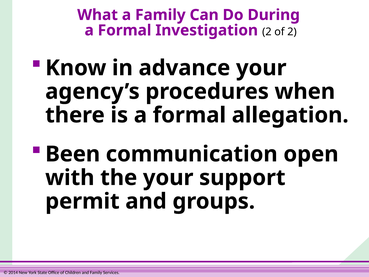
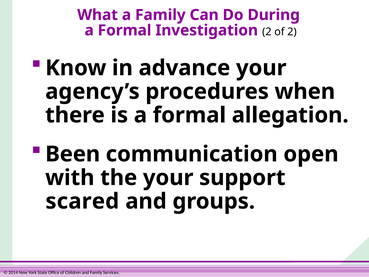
permit: permit -> scared
